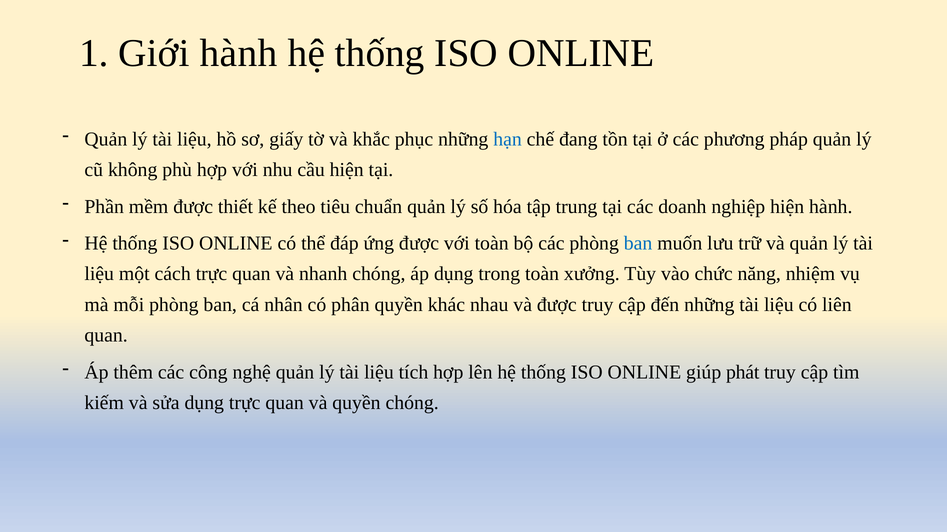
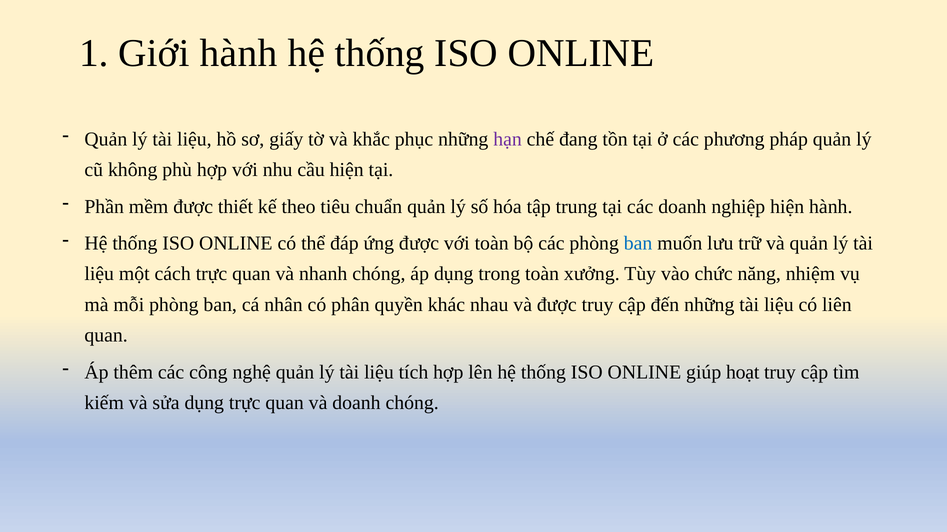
hạn colour: blue -> purple
phát: phát -> hoạt
và quyền: quyền -> doanh
